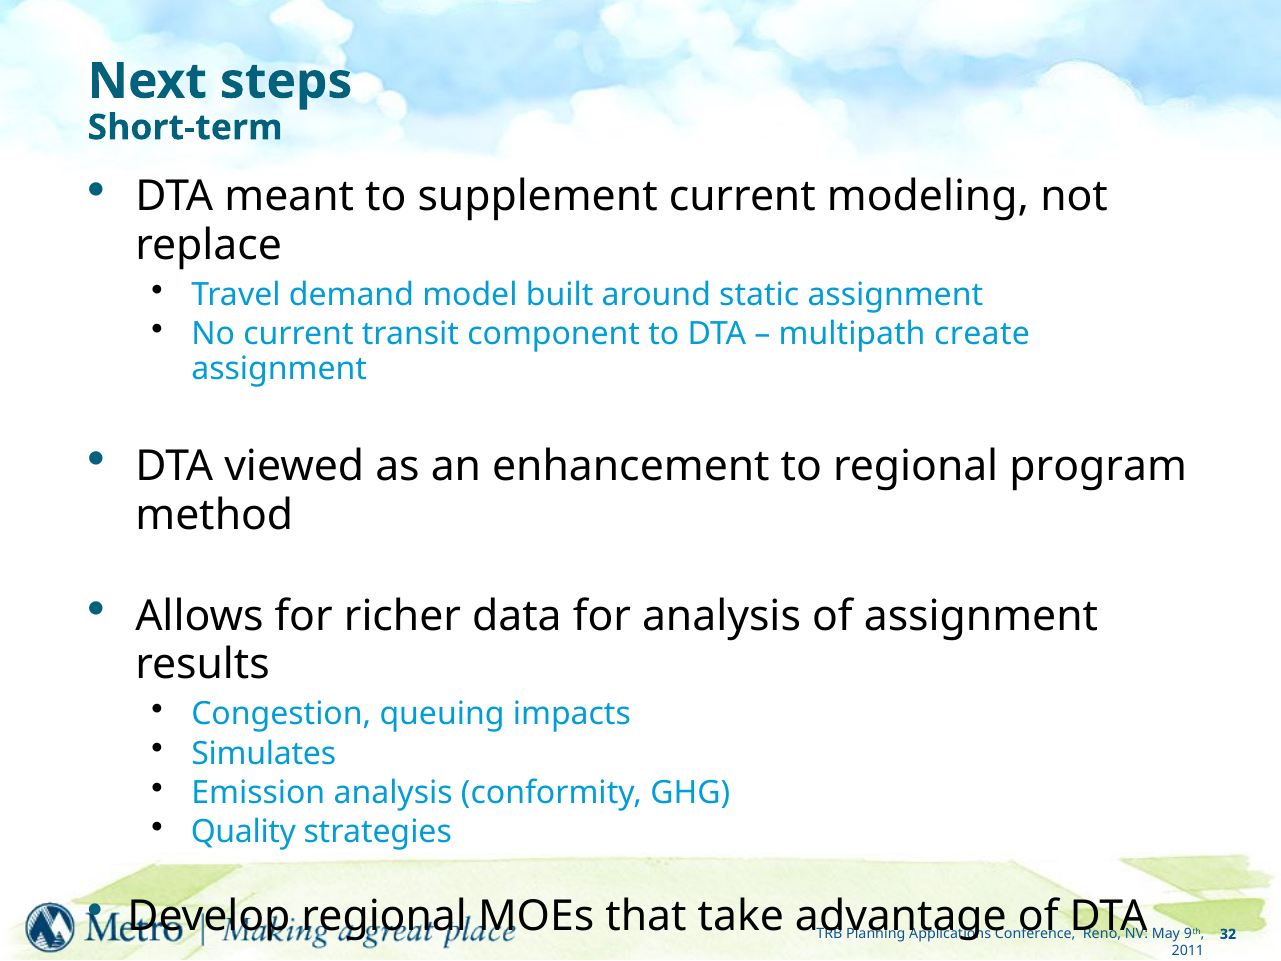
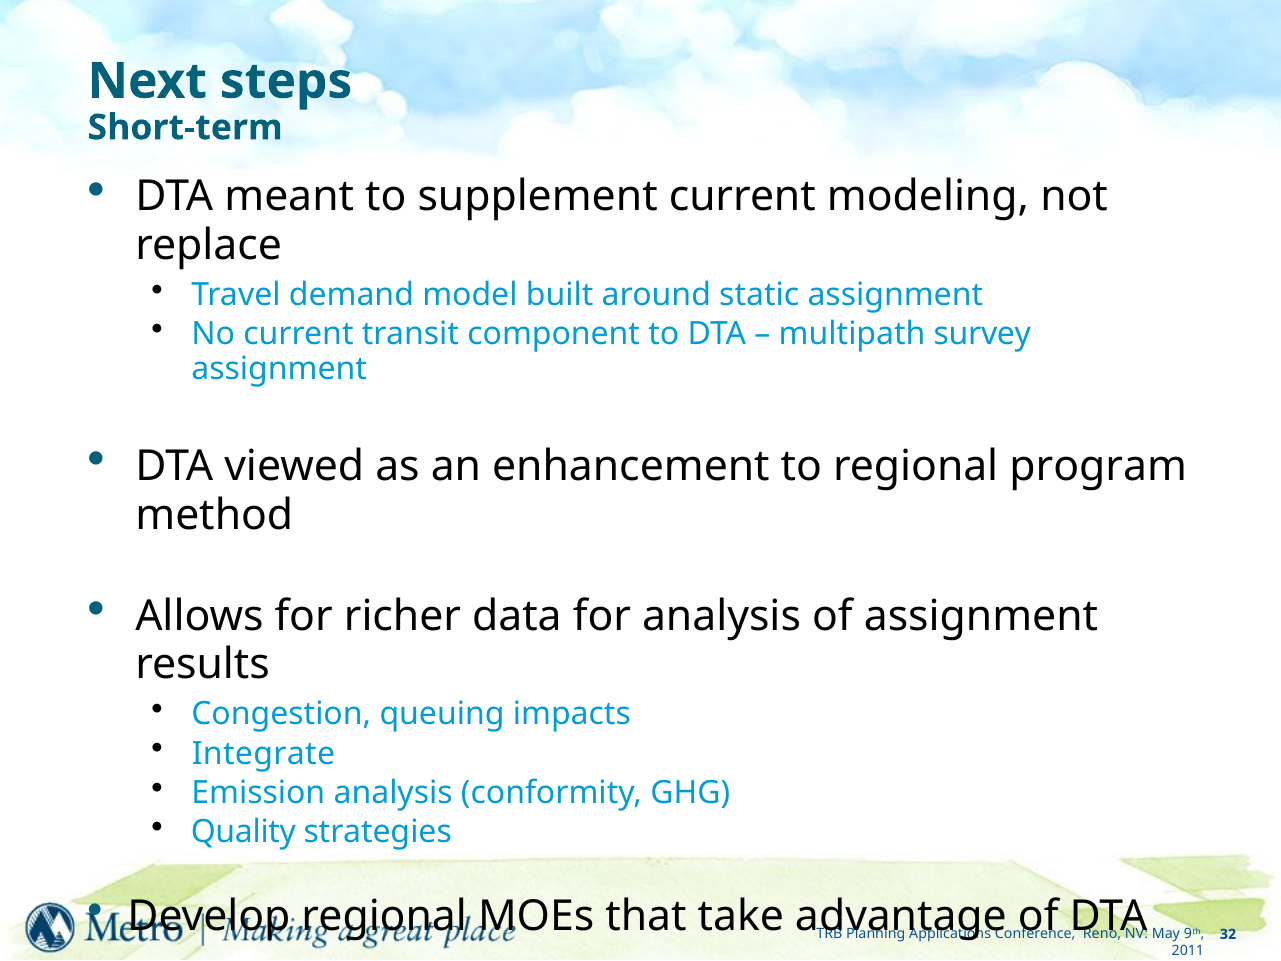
create: create -> survey
Simulates: Simulates -> Integrate
